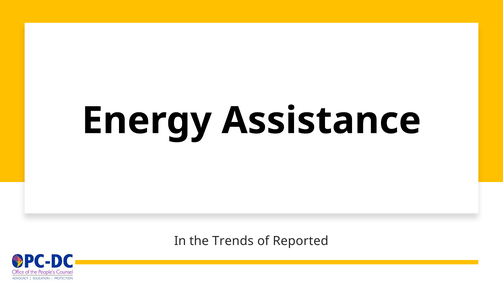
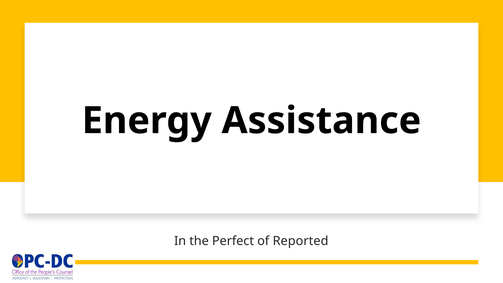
Trends: Trends -> Perfect
